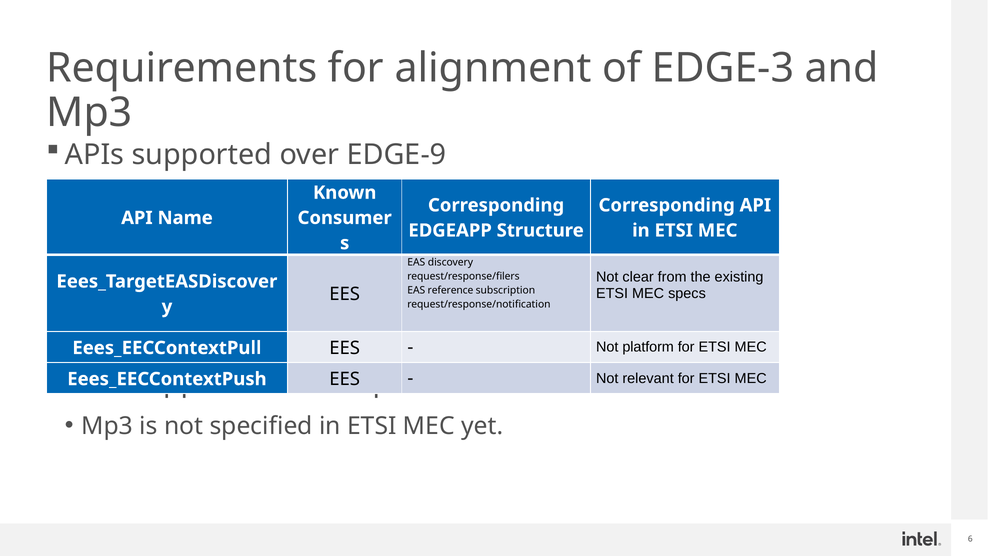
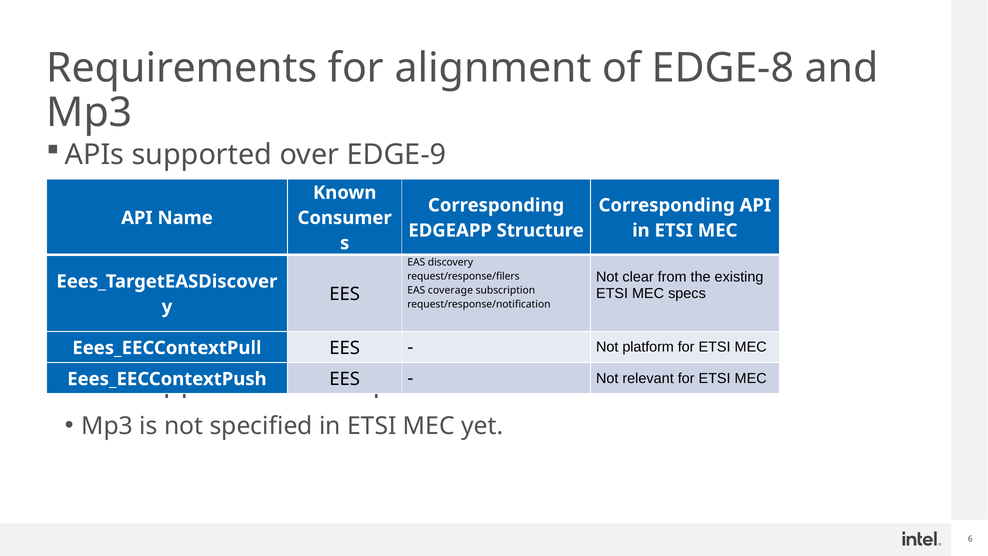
EDGE-3: EDGE-3 -> EDGE-8
reference: reference -> coverage
